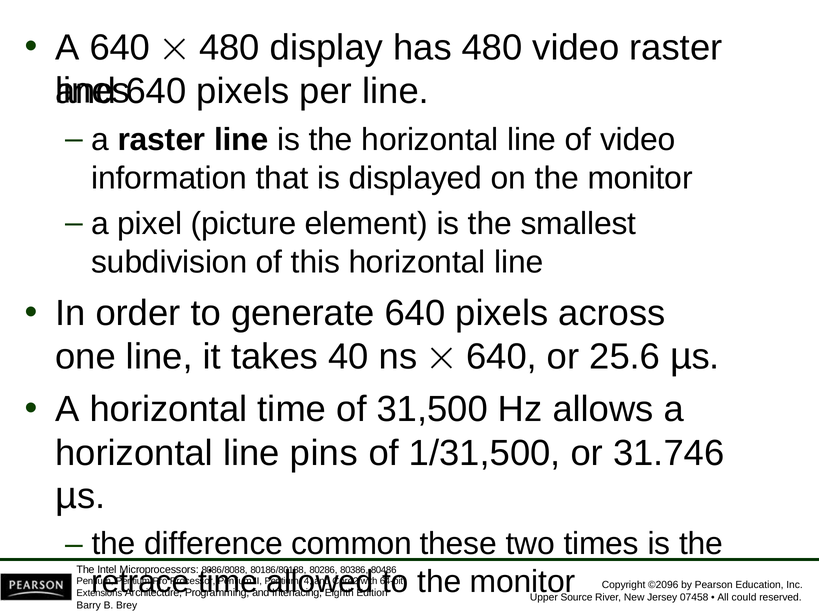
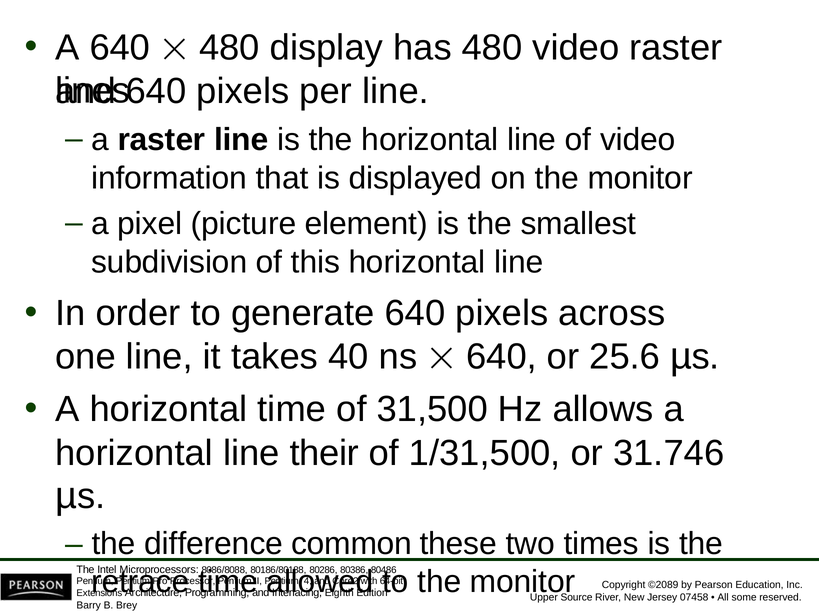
pins: pins -> their
©2096: ©2096 -> ©2089
could: could -> some
